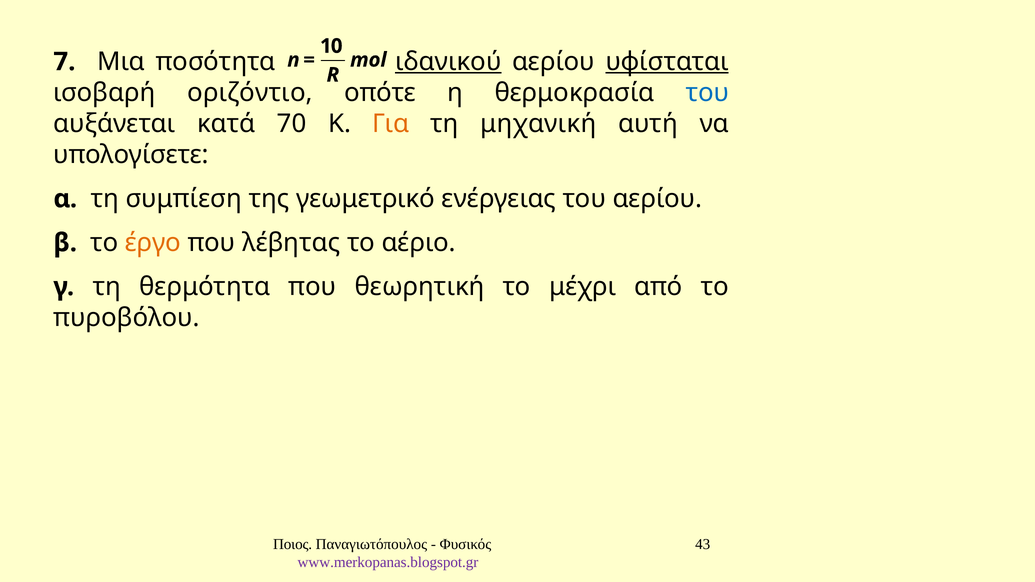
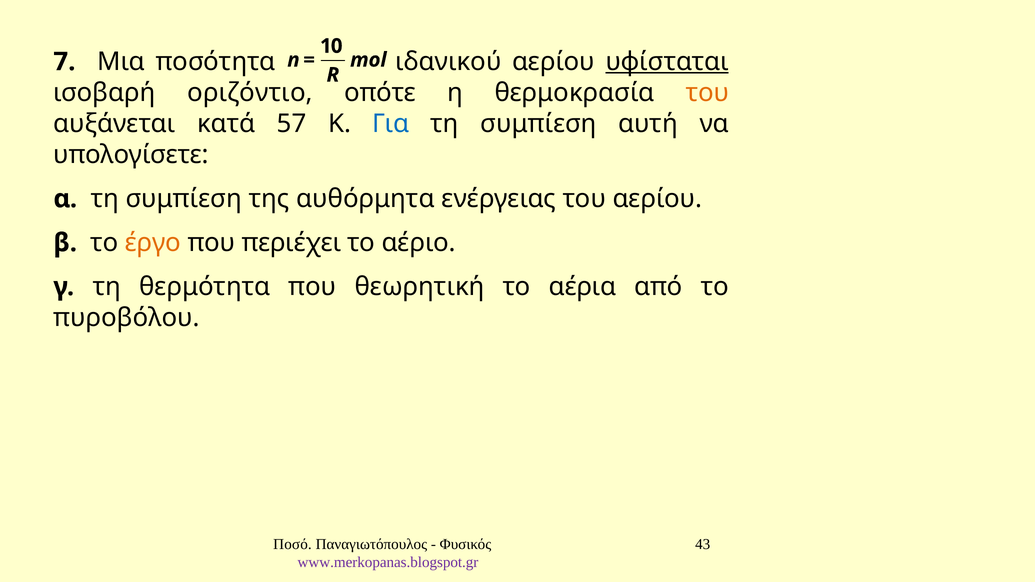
ιδανικού underline: present -> none
του at (707, 93) colour: blue -> orange
70: 70 -> 57
Για colour: orange -> blue
μηχανική at (538, 124): μηχανική -> συμπίεση
γεωμετρικό: γεωμετρικό -> αυθόρμητα
λέβητας: λέβητας -> περιέχει
μέχρι: μέχρι -> αέρια
Ποιος: Ποιος -> Ποσό
